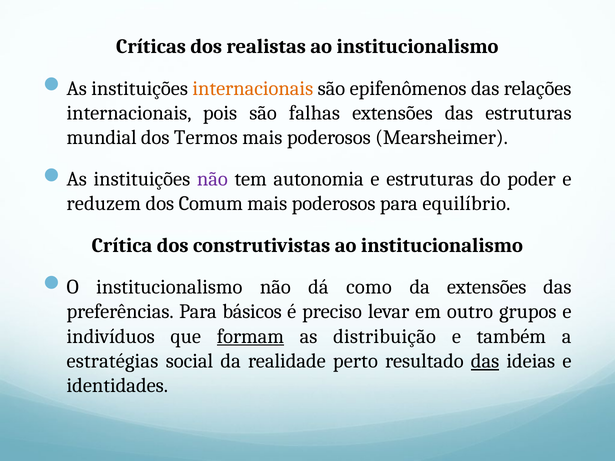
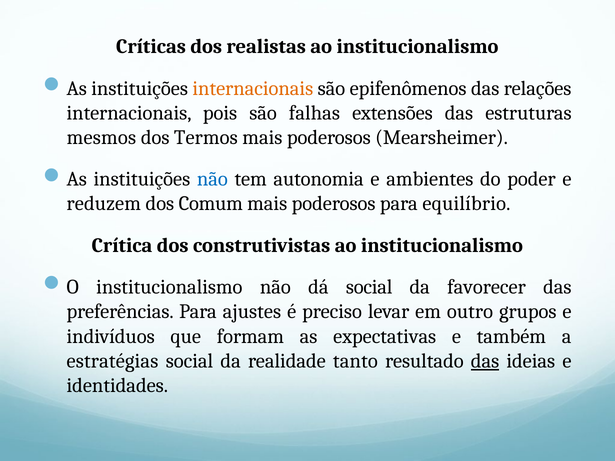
mundial: mundial -> mesmos
não at (212, 179) colour: purple -> blue
e estruturas: estruturas -> ambientes
dá como: como -> social
da extensões: extensões -> favorecer
básicos: básicos -> ajustes
formam underline: present -> none
distribuição: distribuição -> expectativas
perto: perto -> tanto
